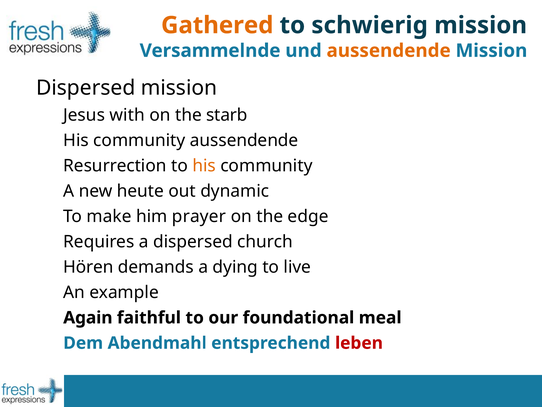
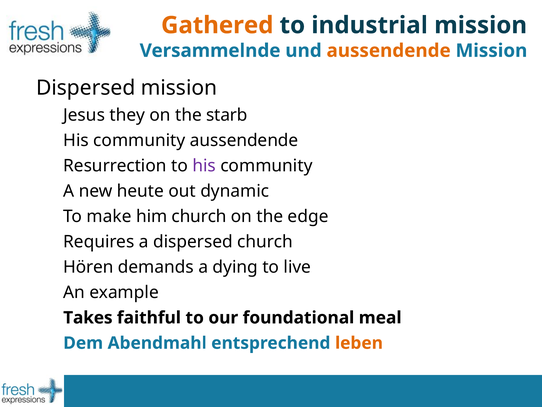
schwierig: schwierig -> industrial
with: with -> they
his at (204, 166) colour: orange -> purple
him prayer: prayer -> church
Again: Again -> Takes
leben colour: red -> orange
